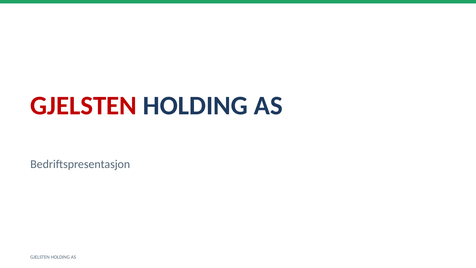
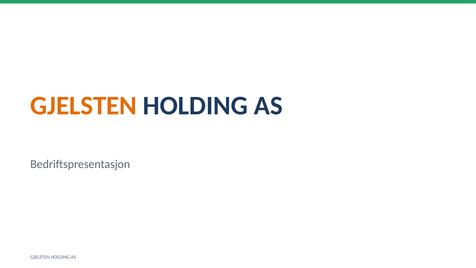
GJELSTEN at (84, 106) colour: red -> orange
